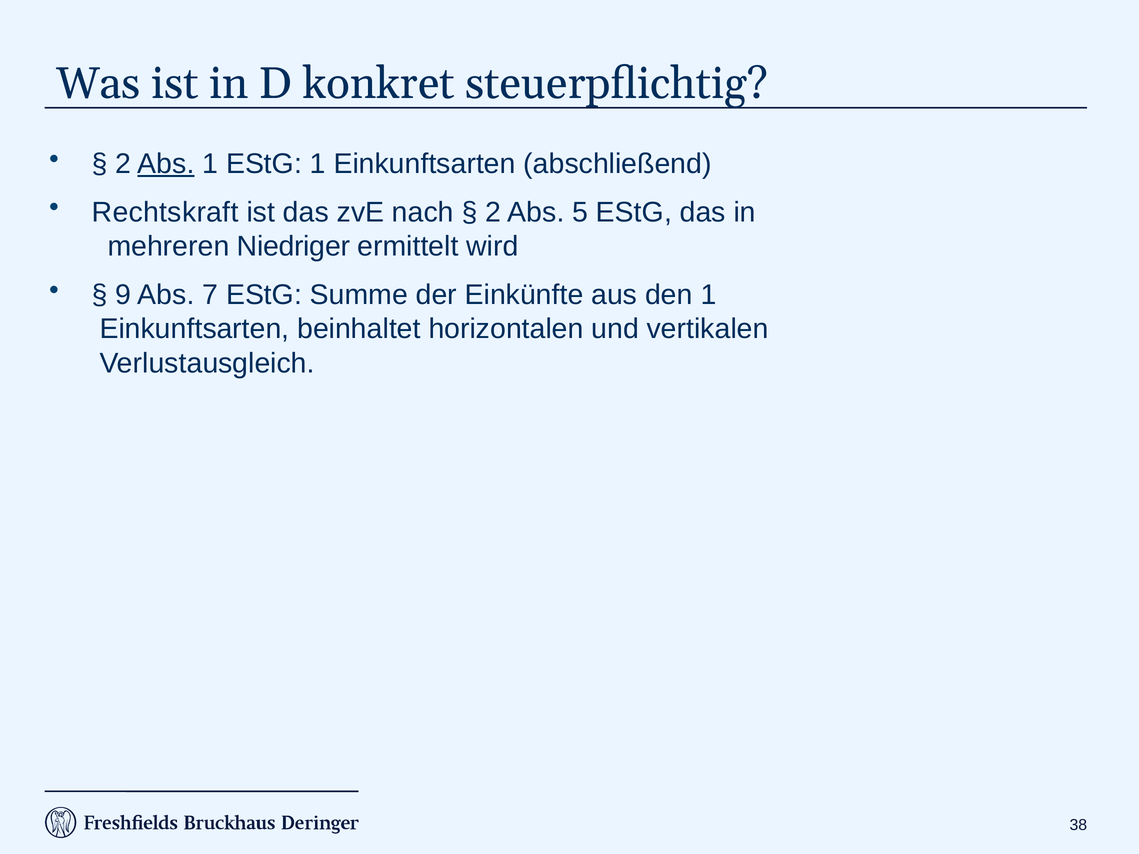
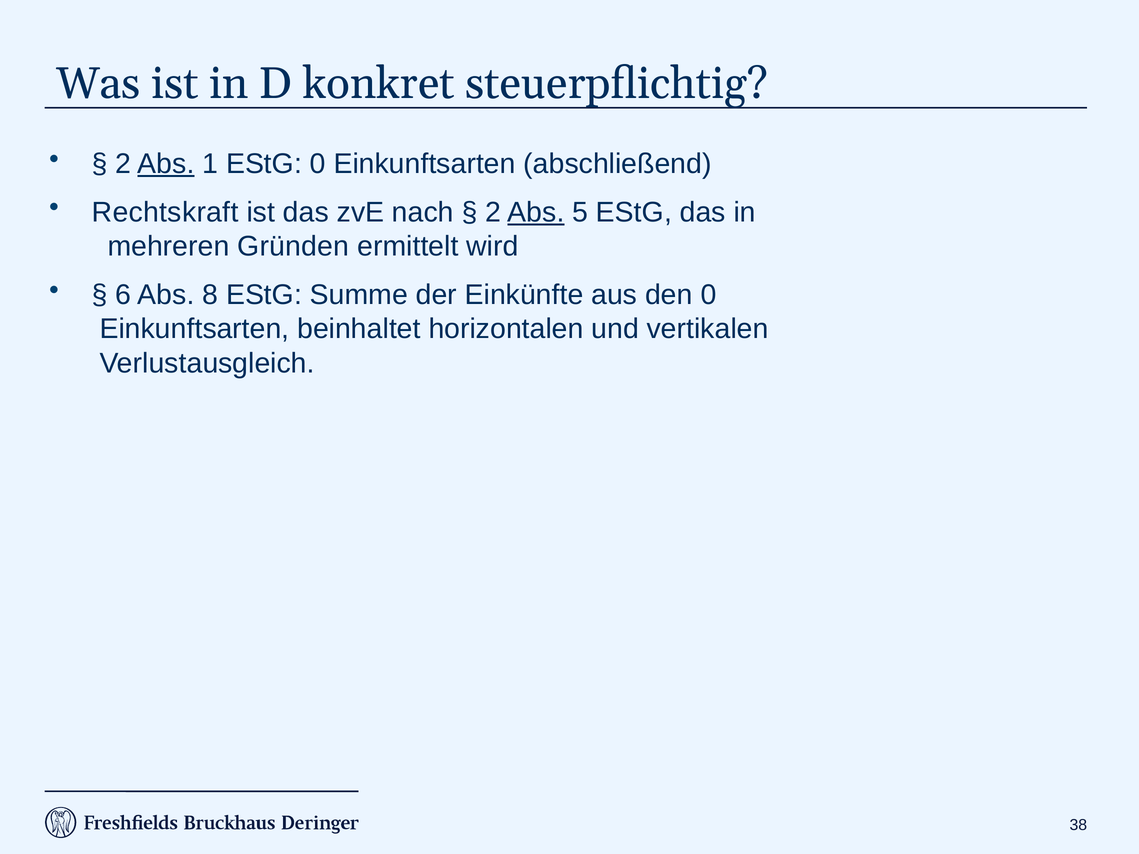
EStG 1: 1 -> 0
Abs at (536, 212) underline: none -> present
Niedriger: Niedriger -> Gründen
9: 9 -> 6
7: 7 -> 8
den 1: 1 -> 0
